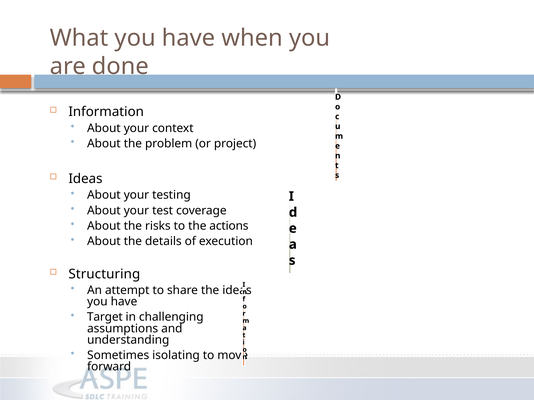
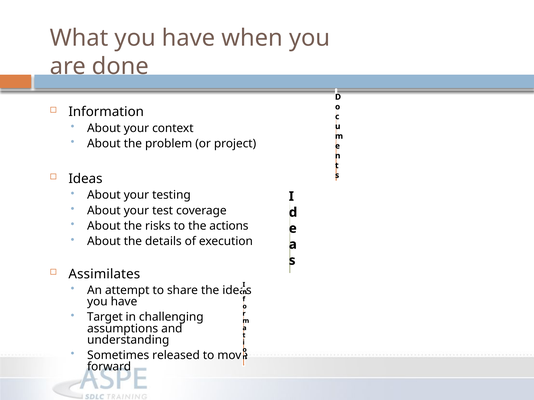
Structuring: Structuring -> Assimilates
isolating: isolating -> released
